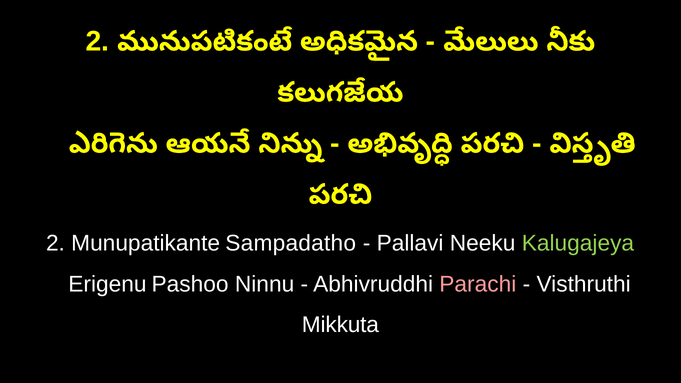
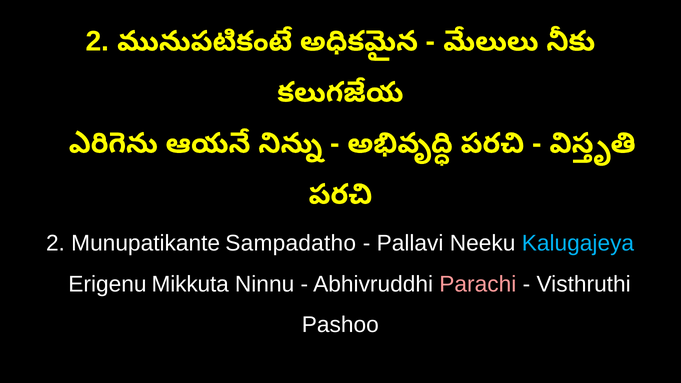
Kalugajeya colour: light green -> light blue
Pashoo: Pashoo -> Mikkuta
Mikkuta: Mikkuta -> Pashoo
